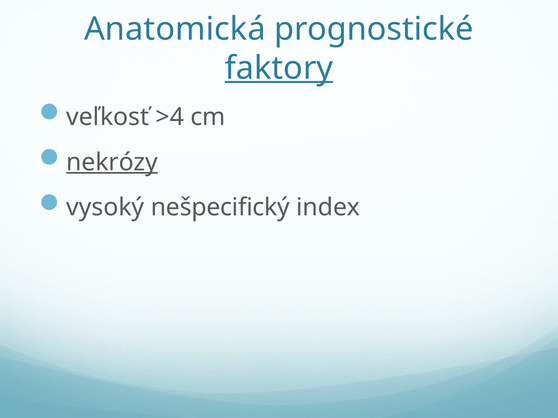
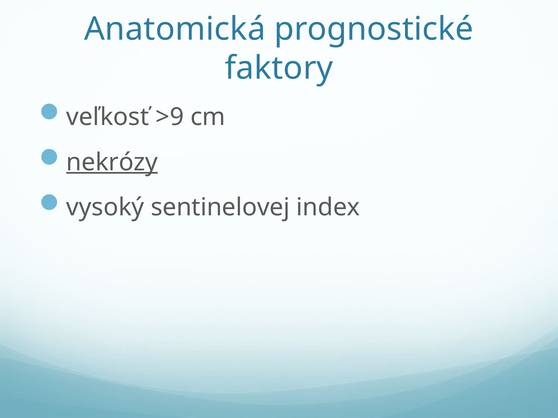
faktory underline: present -> none
>4: >4 -> >9
nešpecifický: nešpecifický -> sentinelovej
